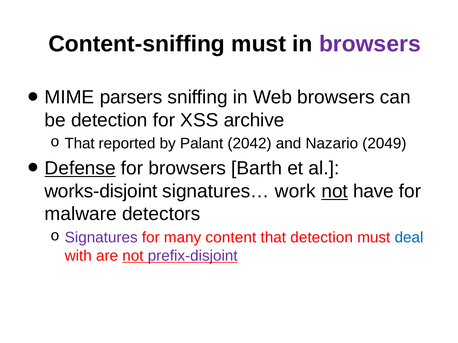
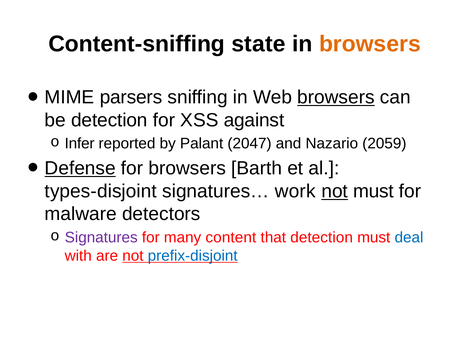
Content-sniffing must: must -> state
browsers at (370, 44) colour: purple -> orange
browsers at (336, 98) underline: none -> present
archive: archive -> against
That at (80, 144): That -> Infer
2042: 2042 -> 2047
2049: 2049 -> 2059
works-disjoint: works-disjoint -> types-disjoint
not have: have -> must
prefix-disjoint colour: purple -> blue
